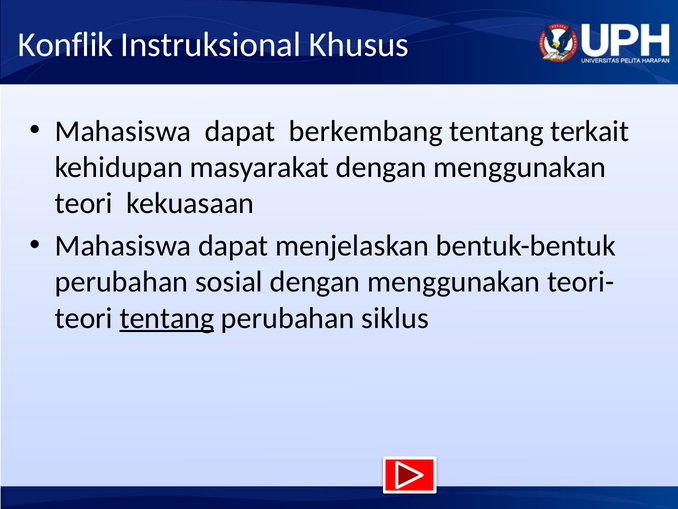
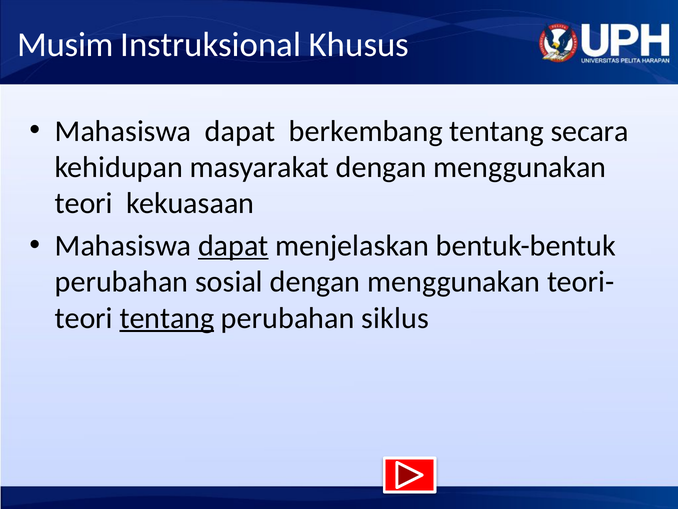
Konflik: Konflik -> Musim
terkait: terkait -> secara
dapat at (233, 245) underline: none -> present
